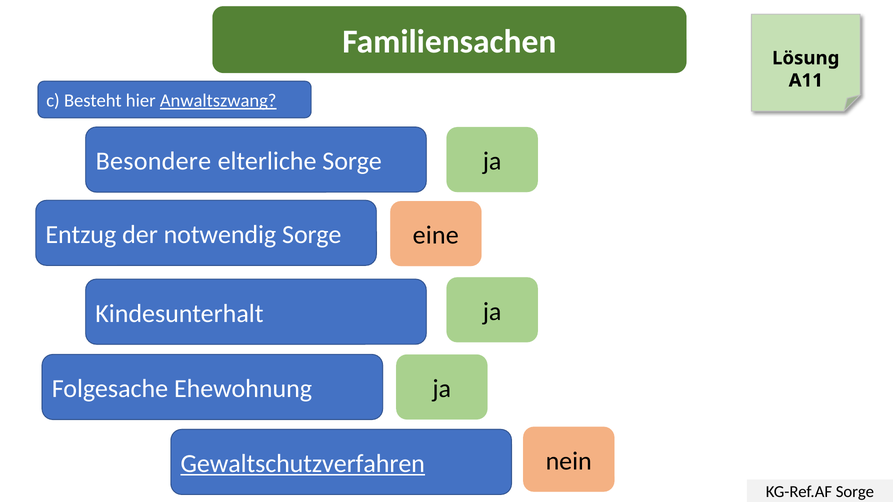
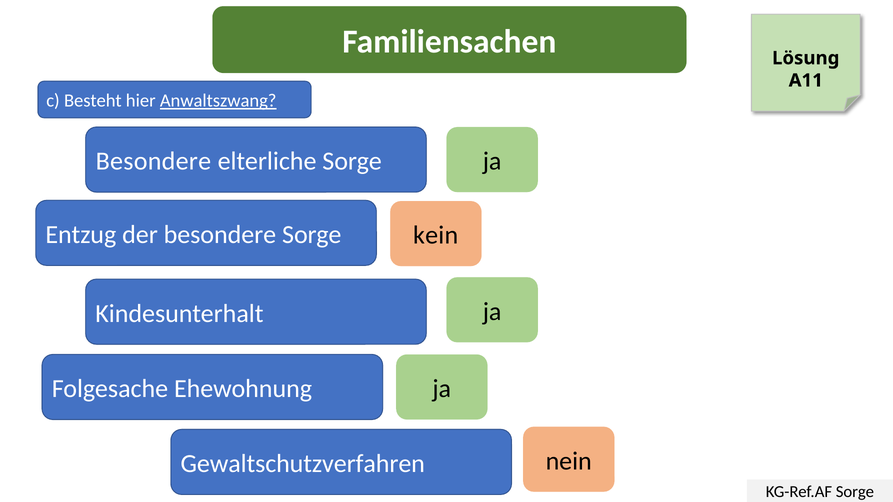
der notwendig: notwendig -> besondere
eine: eine -> kein
Gewaltschutzverfahren underline: present -> none
